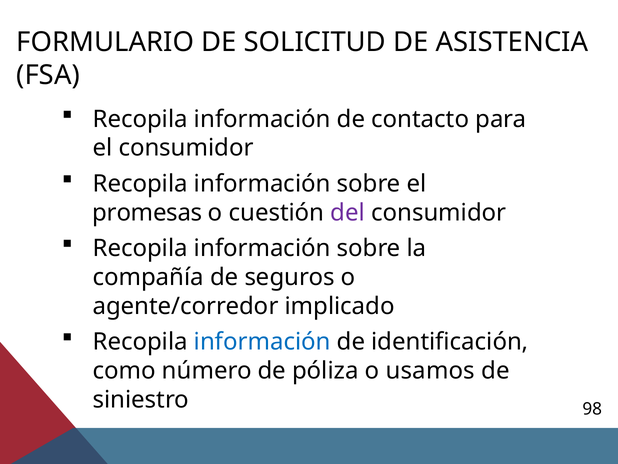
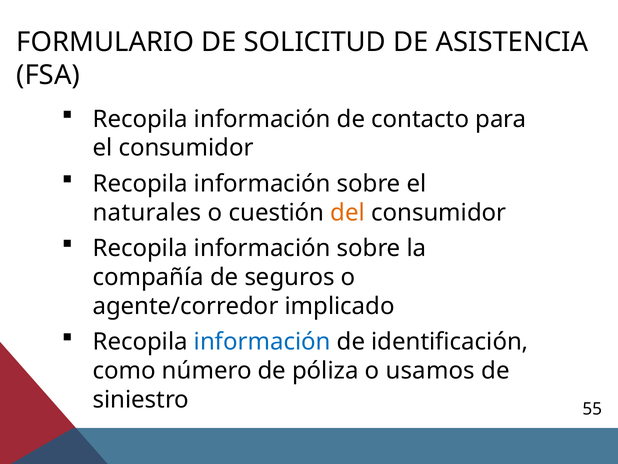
promesas: promesas -> naturales
del colour: purple -> orange
98: 98 -> 55
